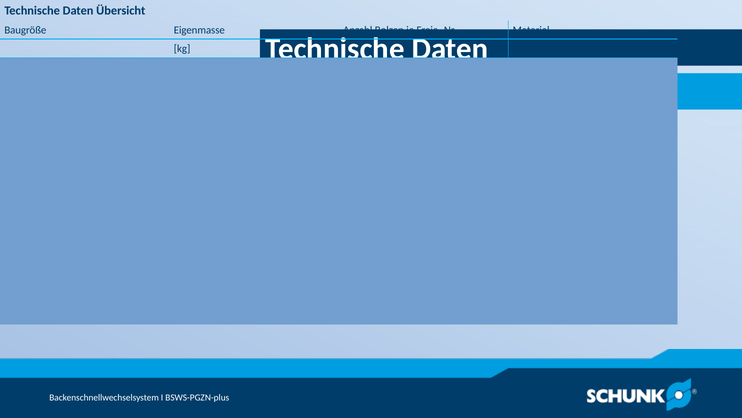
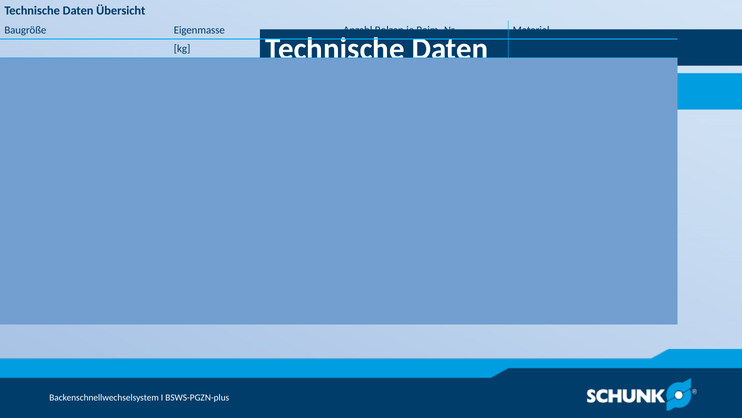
Freie.-Nr: Freie.-Nr -> Beim.-Nr
